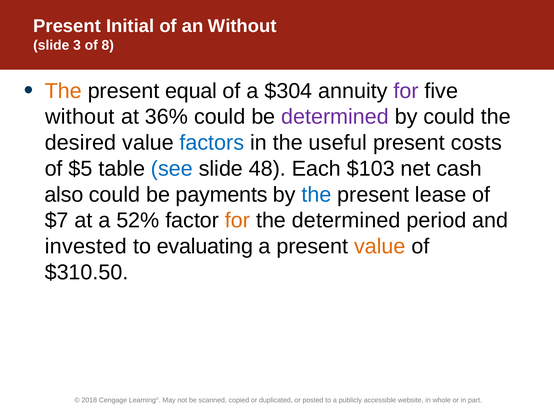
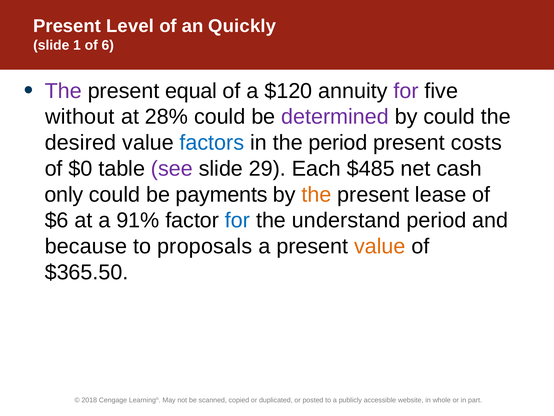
Initial: Initial -> Level
an Without: Without -> Quickly
3: 3 -> 1
8: 8 -> 6
The at (63, 91) colour: orange -> purple
$304: $304 -> $120
36%: 36% -> 28%
the useful: useful -> period
$5: $5 -> $0
see colour: blue -> purple
48: 48 -> 29
$103: $103 -> $485
also: also -> only
the at (316, 194) colour: blue -> orange
$7: $7 -> $6
52%: 52% -> 91%
for at (238, 220) colour: orange -> blue
the determined: determined -> understand
invested: invested -> because
evaluating: evaluating -> proposals
$310.50: $310.50 -> $365.50
